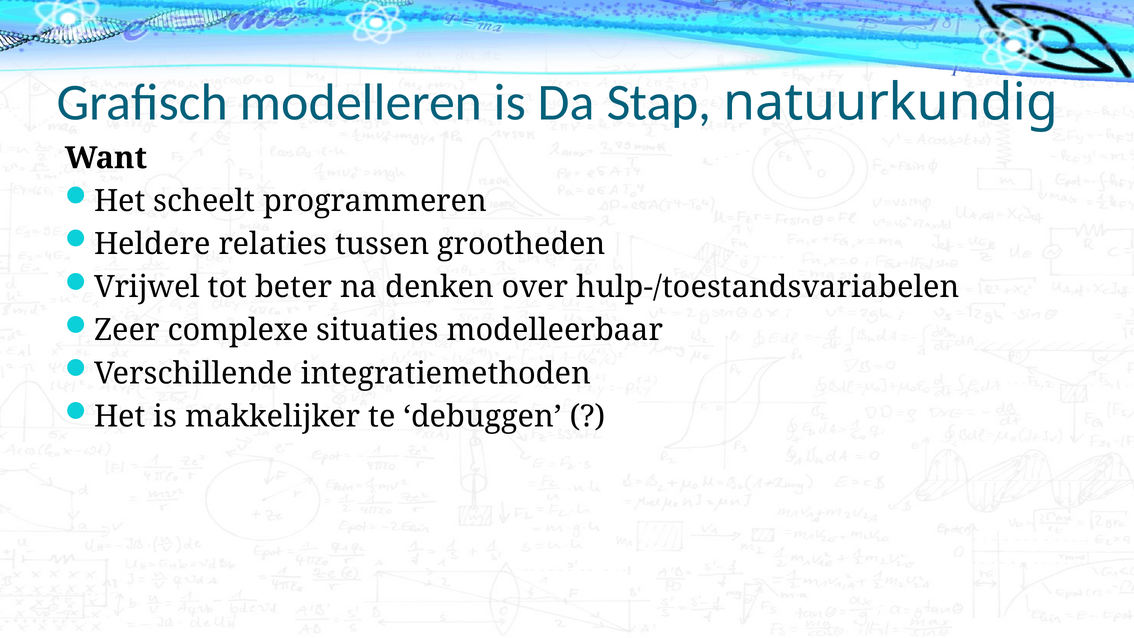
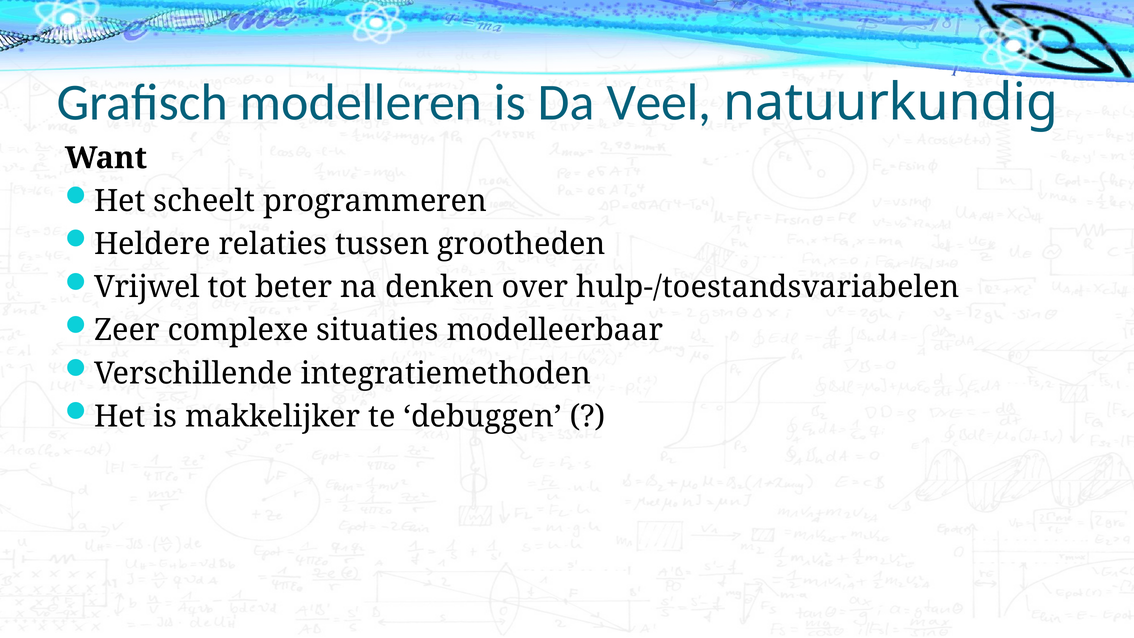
Stap: Stap -> Veel
